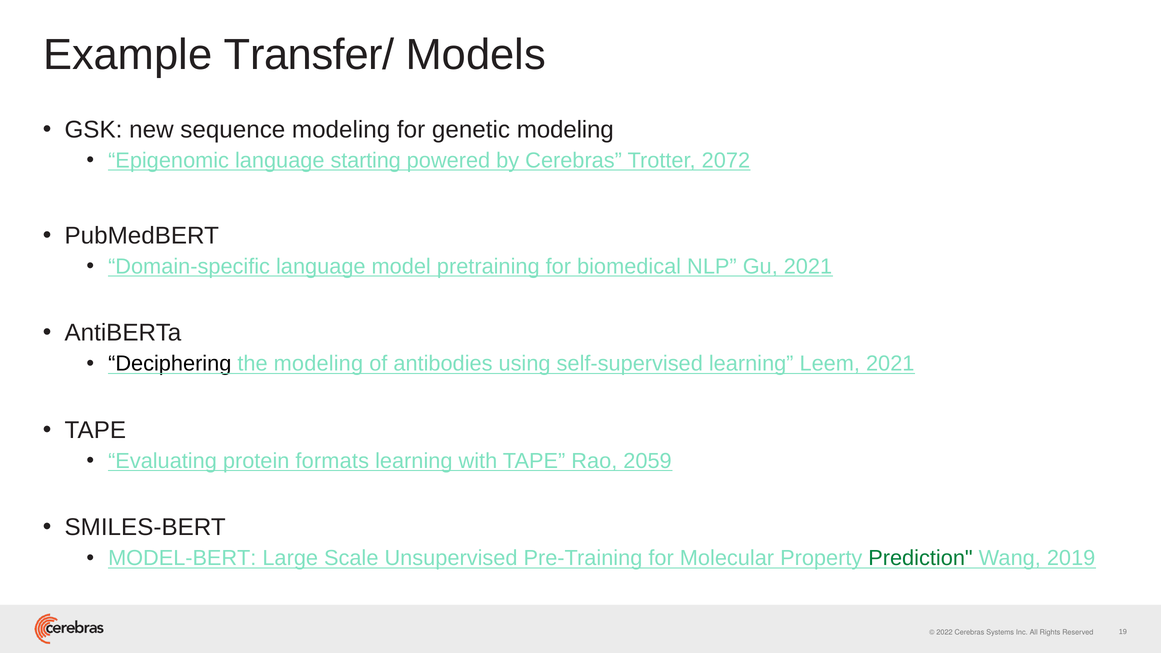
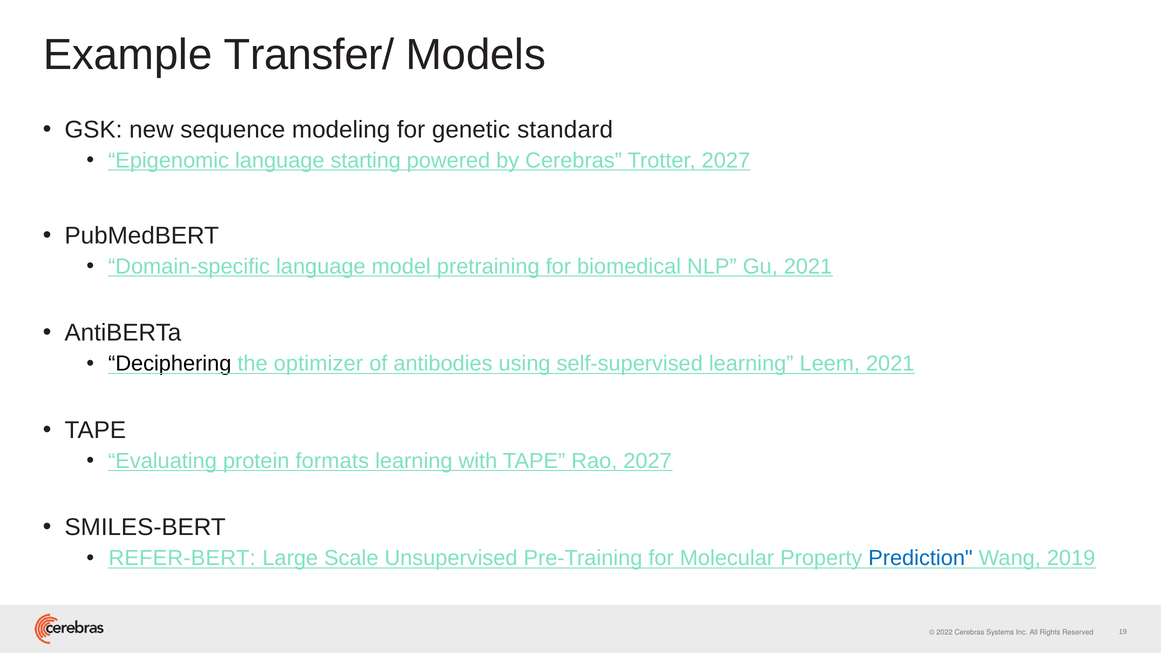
genetic modeling: modeling -> standard
Trotter 2072: 2072 -> 2027
the modeling: modeling -> optimizer
Rao 2059: 2059 -> 2027
MODEL-BERT: MODEL-BERT -> REFER-BERT
Prediction colour: green -> blue
